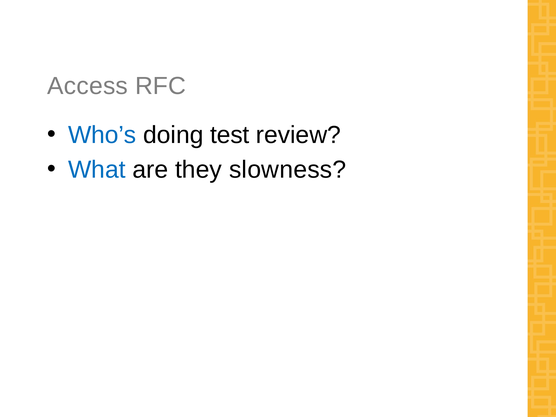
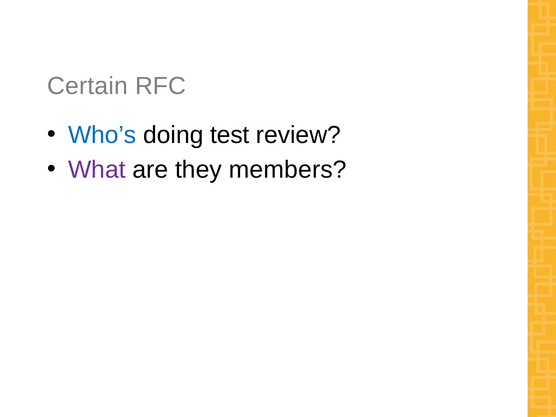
Access: Access -> Certain
What colour: blue -> purple
slowness: slowness -> members
